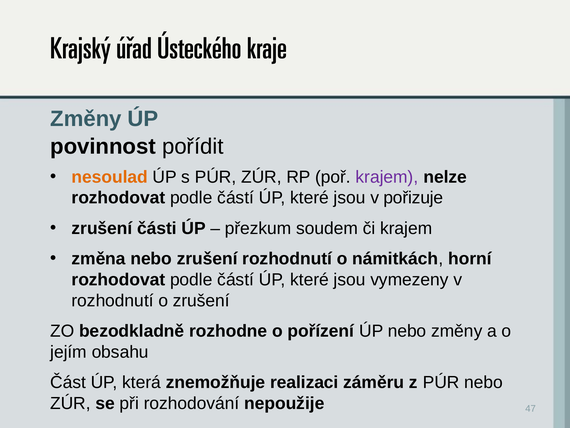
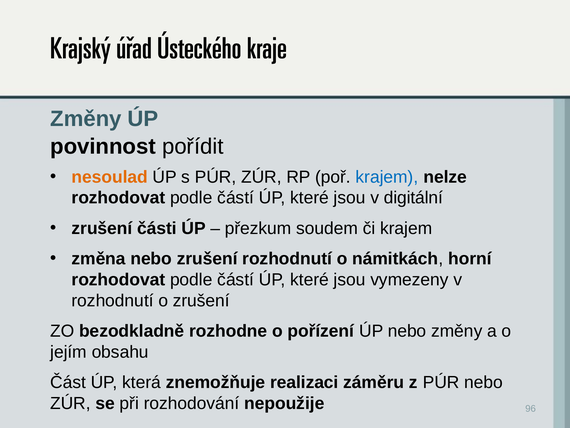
krajem at (387, 177) colour: purple -> blue
pořizuje: pořizuje -> digitální
47: 47 -> 96
